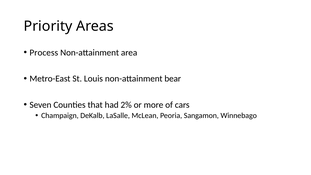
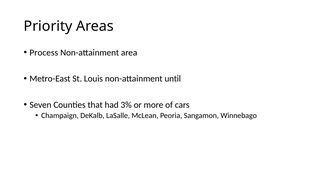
bear: bear -> until
2%: 2% -> 3%
